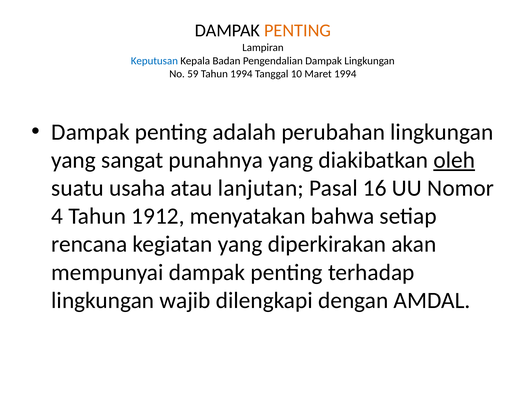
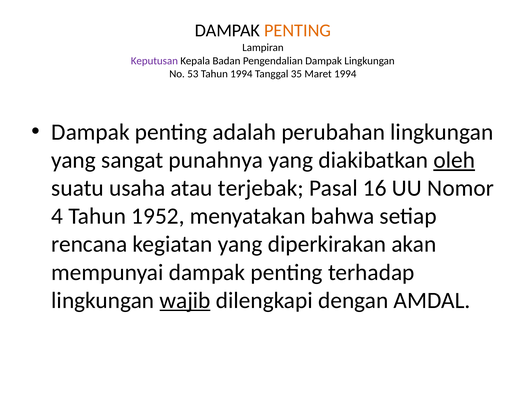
Keputusan colour: blue -> purple
59: 59 -> 53
10: 10 -> 35
lanjutan: lanjutan -> terjebak
1912: 1912 -> 1952
wajib underline: none -> present
